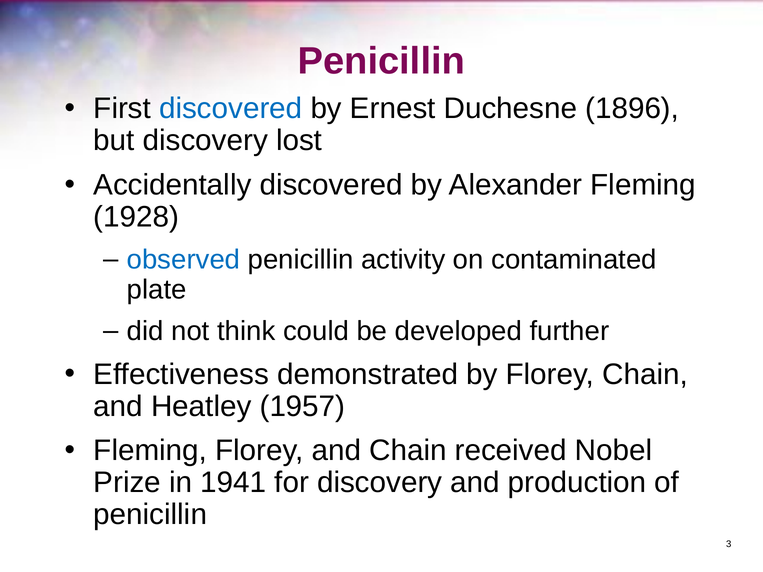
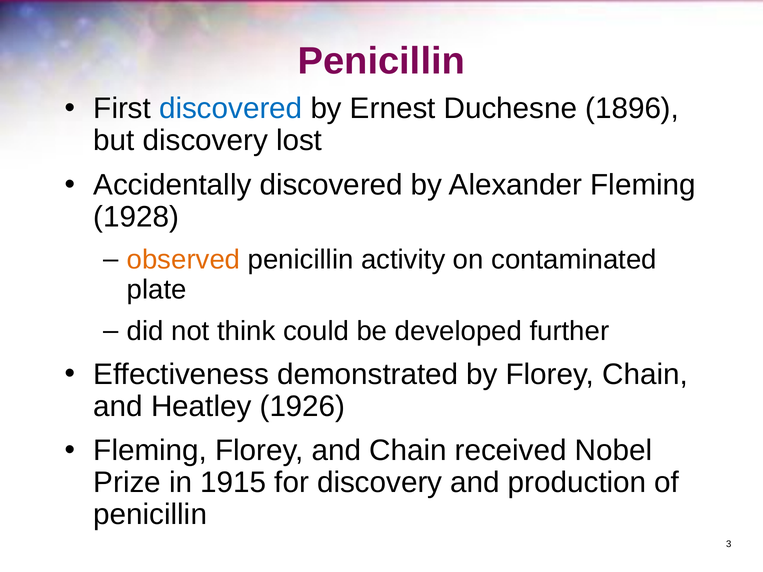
observed colour: blue -> orange
1957: 1957 -> 1926
1941: 1941 -> 1915
